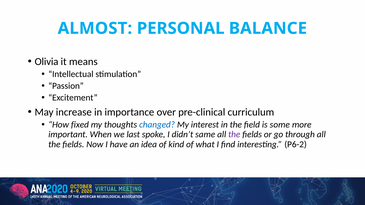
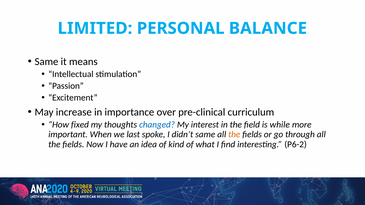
ALMOST: ALMOST -> LIMITED
Olivia at (47, 62): Olivia -> Same
some: some -> while
the at (234, 135) colour: purple -> orange
